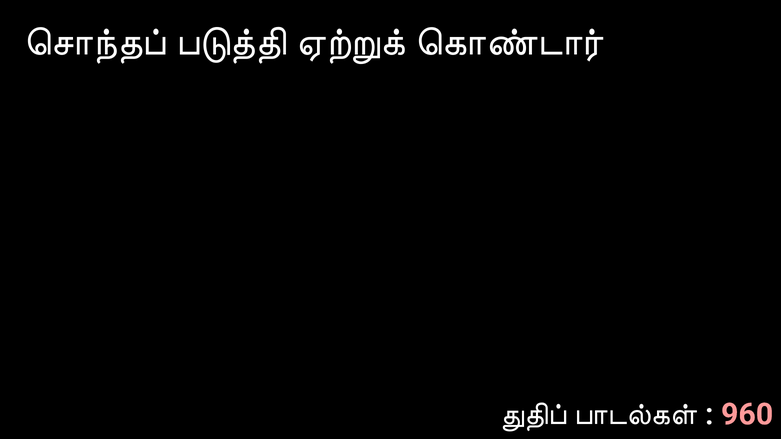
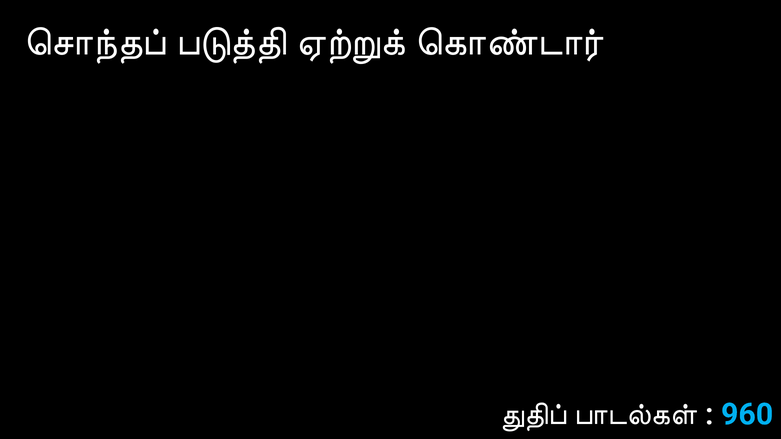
960 colour: pink -> light blue
